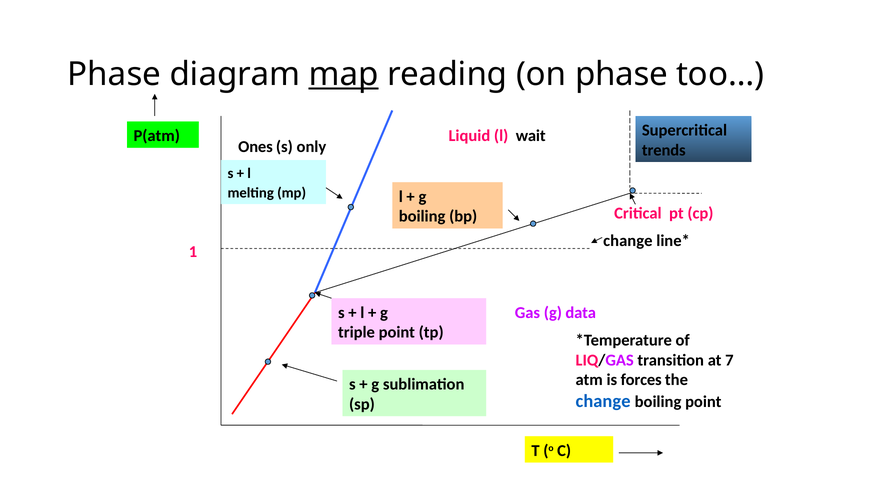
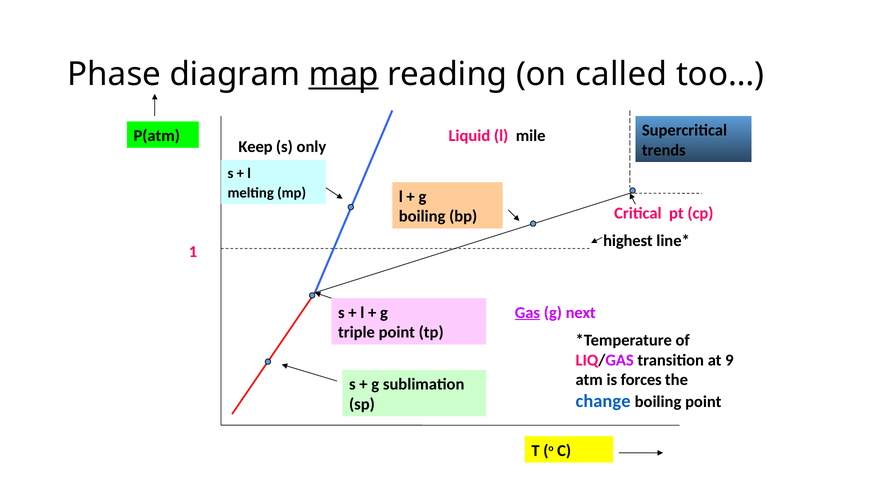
on phase: phase -> called
wait: wait -> mile
Ones: Ones -> Keep
change at (628, 241): change -> highest
Gas underline: none -> present
data: data -> next
7: 7 -> 9
